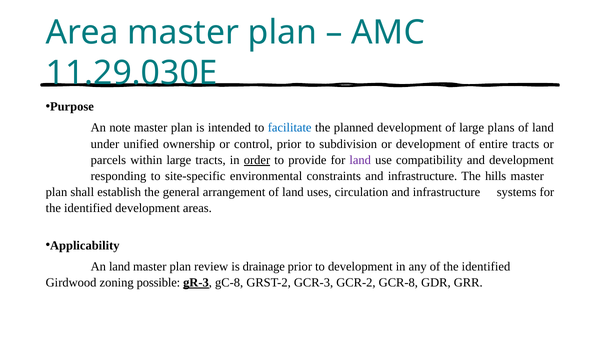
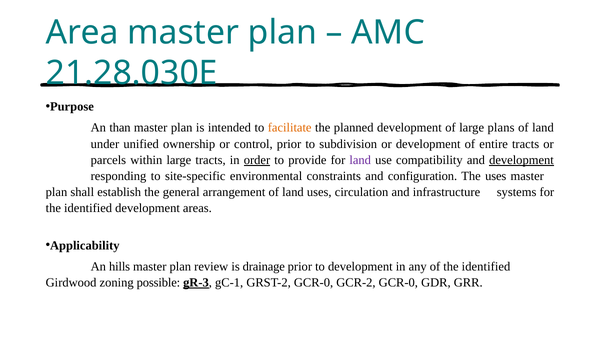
11.29.030E: 11.29.030E -> 21.28.030E
note: note -> than
facilitate colour: blue -> orange
development at (521, 160) underline: none -> present
constraints and infrastructure: infrastructure -> configuration
The hills: hills -> uses
An land: land -> hills
gC-8: gC-8 -> gC-1
GRST-2 GCR-3: GCR-3 -> GCR-0
GCR-2 GCR-8: GCR-8 -> GCR-0
